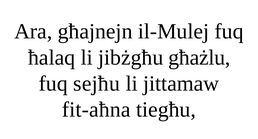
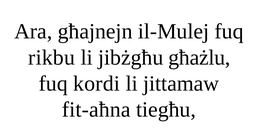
ħalaq: ħalaq -> rikbu
sejħu: sejħu -> kordi
